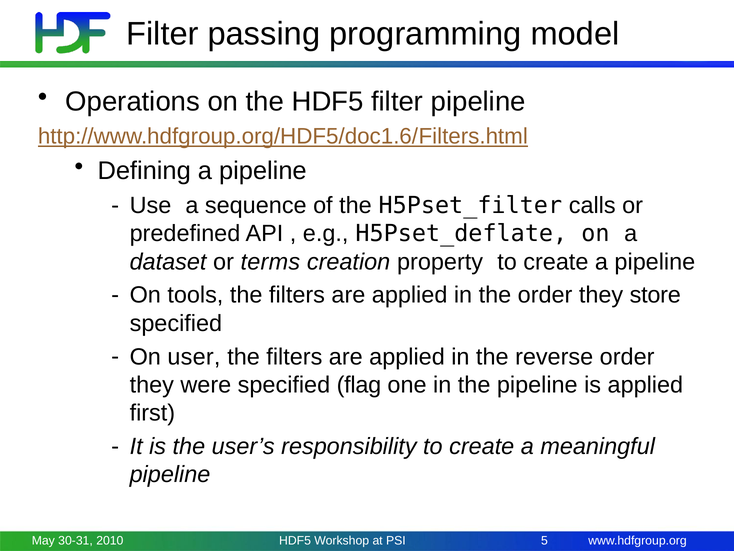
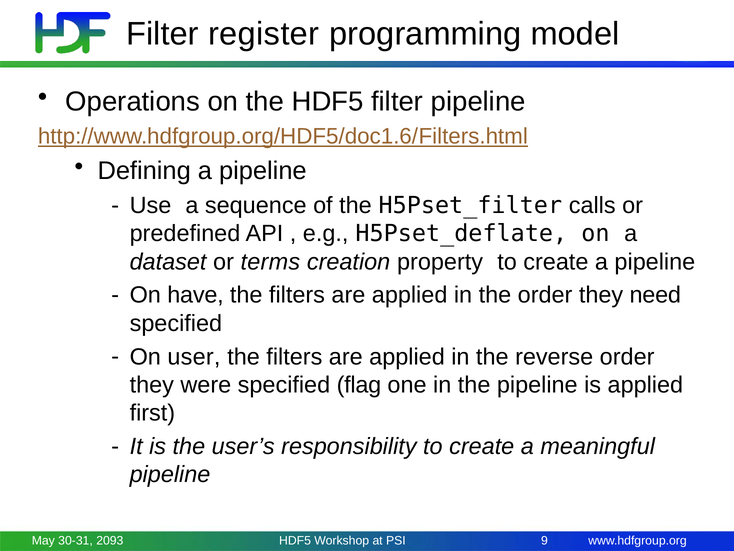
passing: passing -> register
tools: tools -> have
store: store -> need
2010: 2010 -> 2093
5: 5 -> 9
